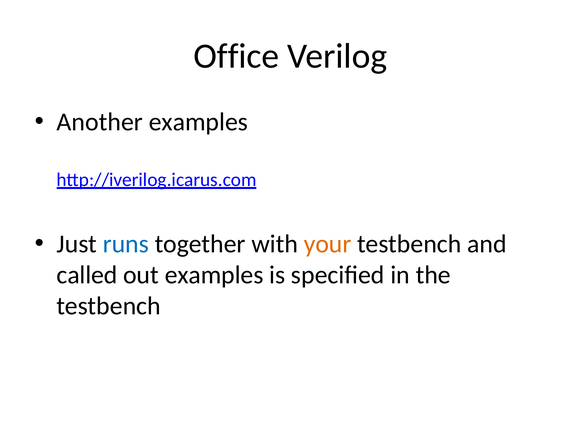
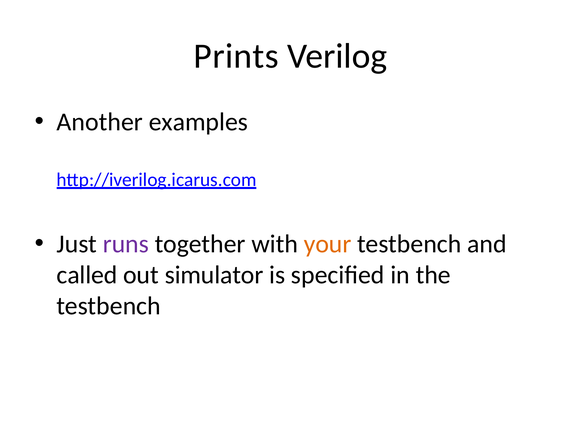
Office: Office -> Prints
runs colour: blue -> purple
out examples: examples -> simulator
